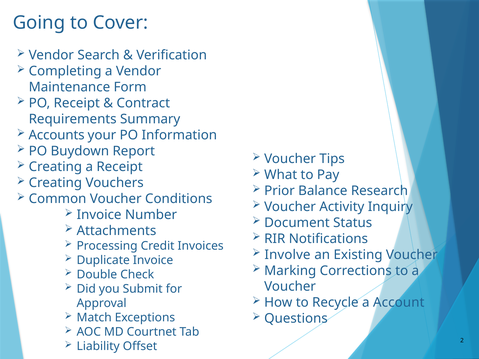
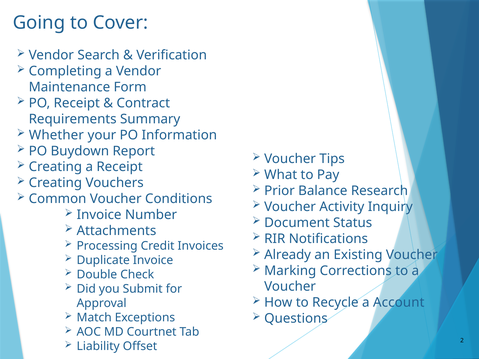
Accounts: Accounts -> Whether
Involve: Involve -> Already
